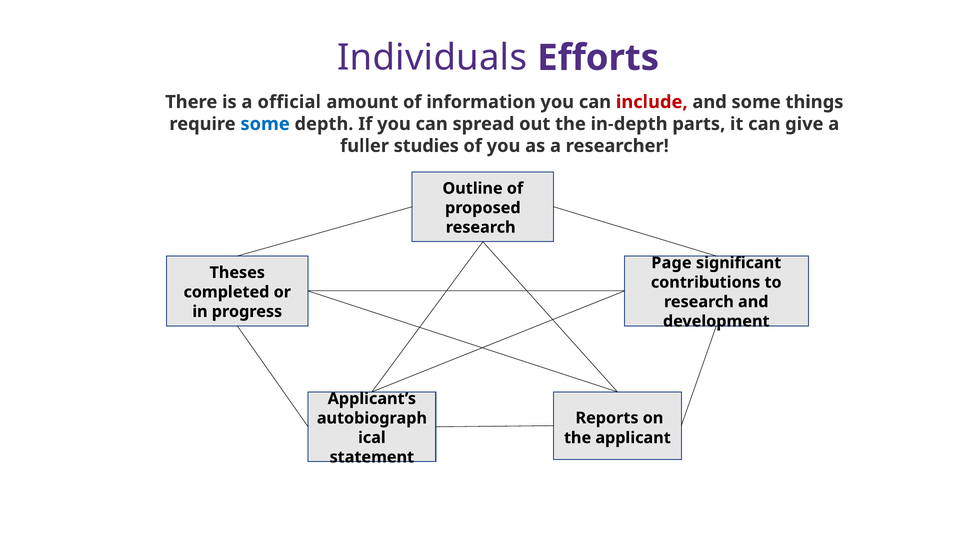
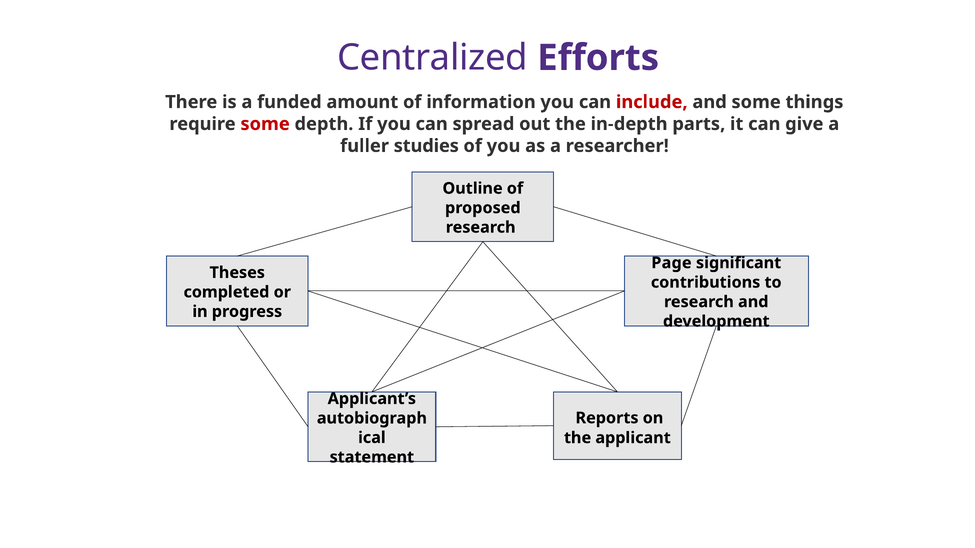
Individuals: Individuals -> Centralized
official: official -> funded
some at (265, 124) colour: blue -> red
